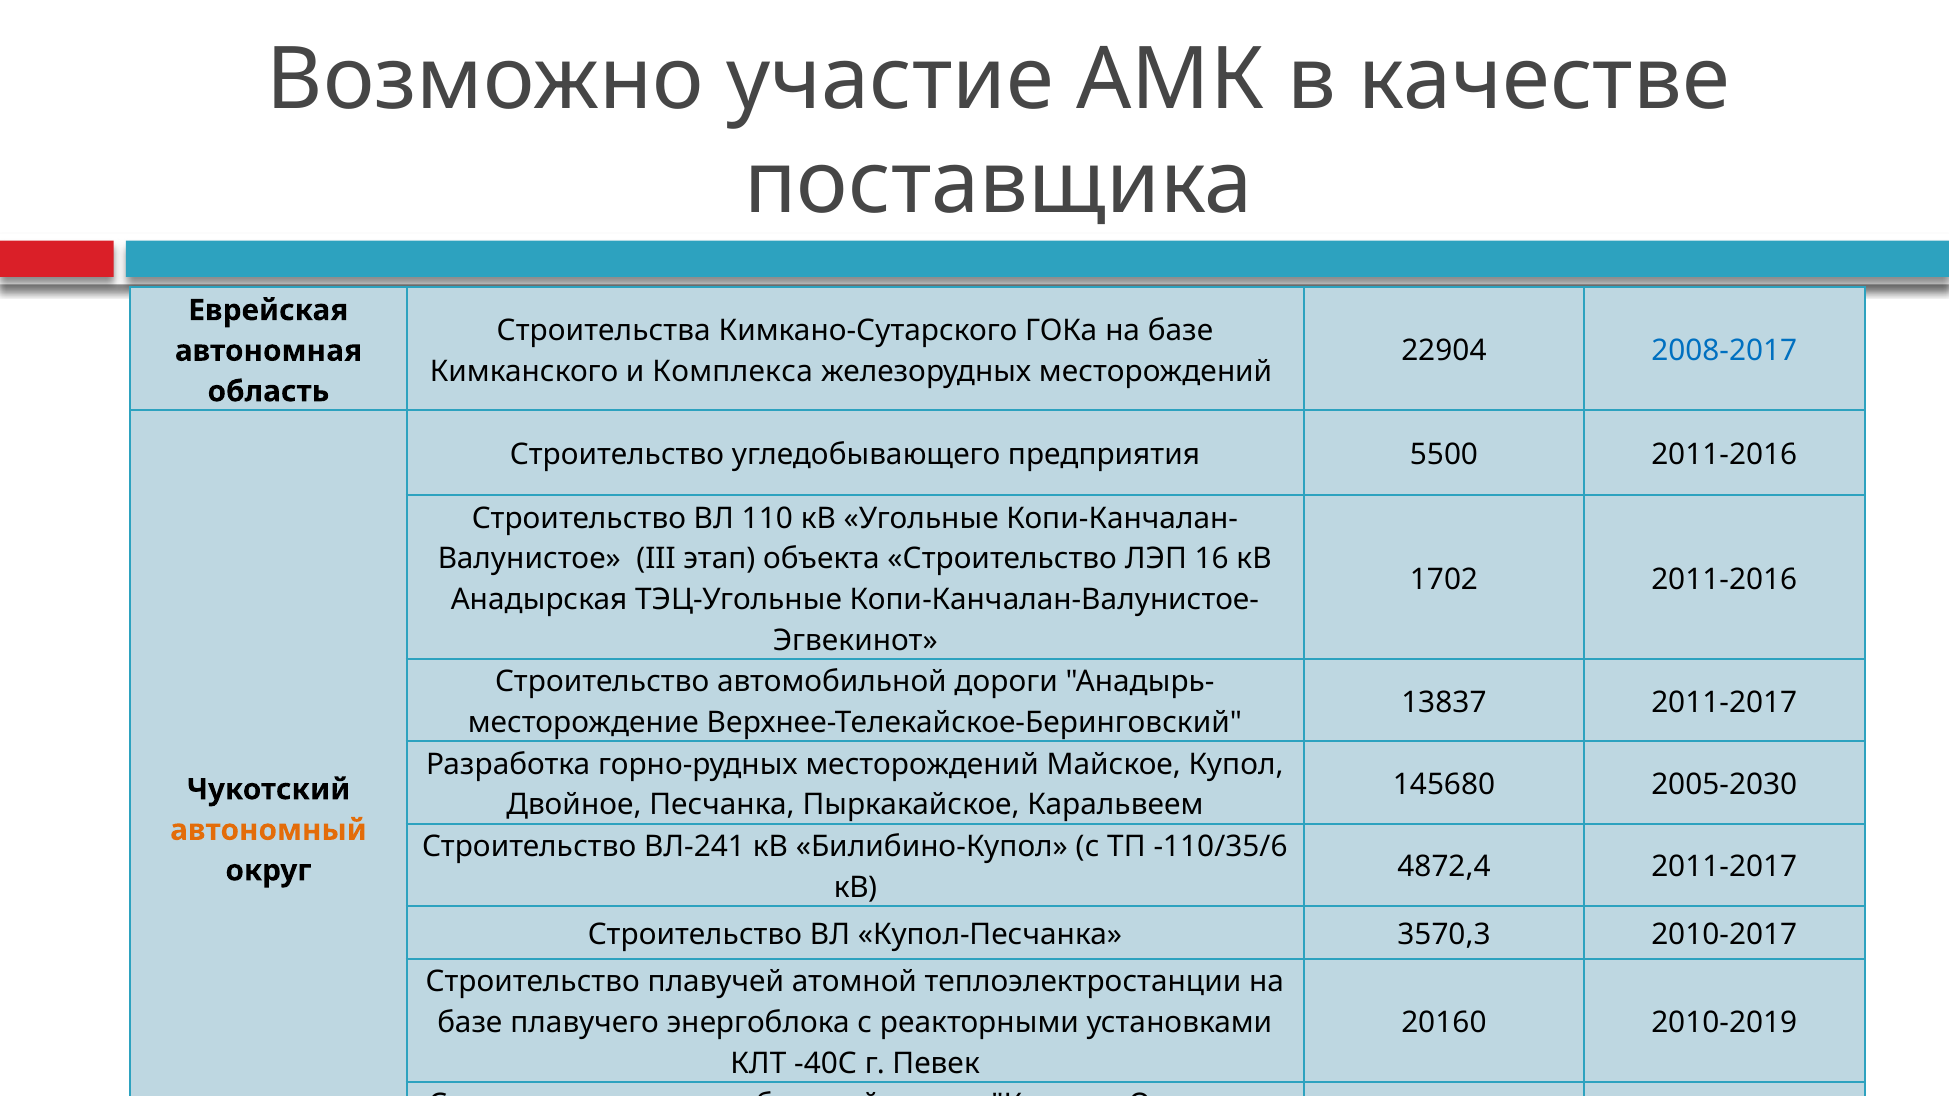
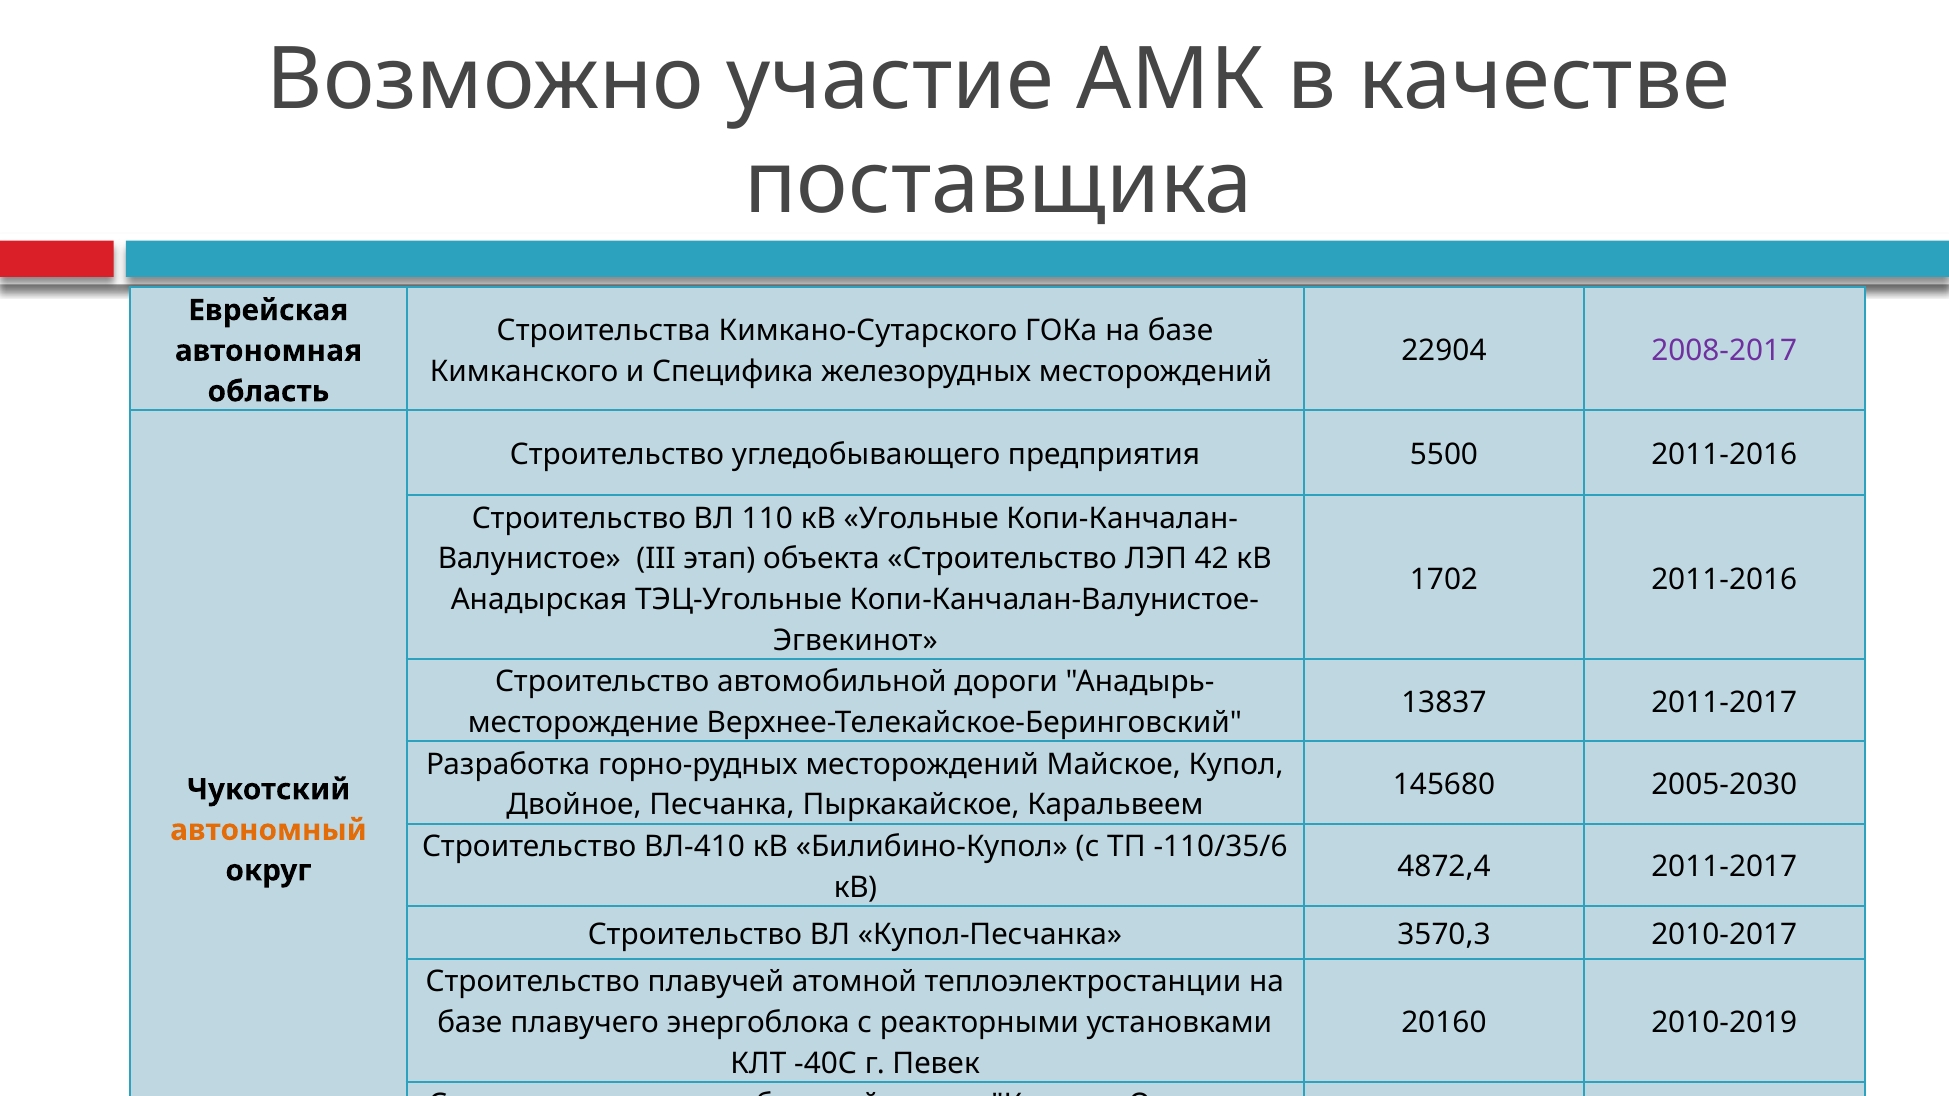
2008-2017 colour: blue -> purple
Комплекса: Комплекса -> Специфика
16: 16 -> 42
ВЛ-241: ВЛ-241 -> ВЛ-410
